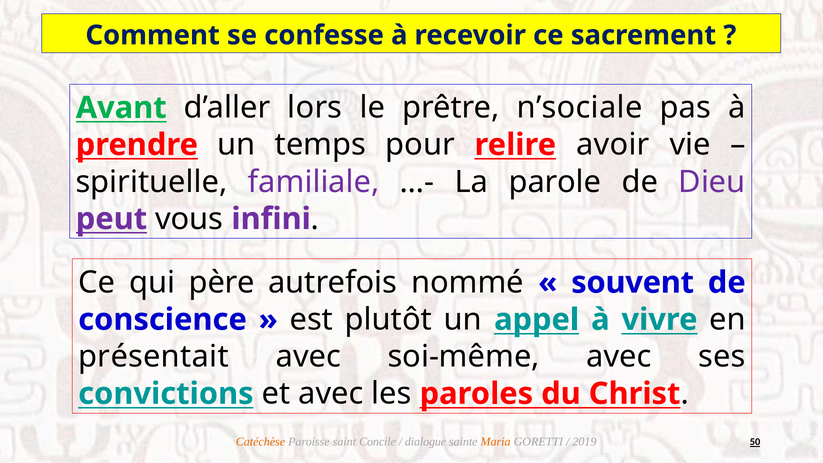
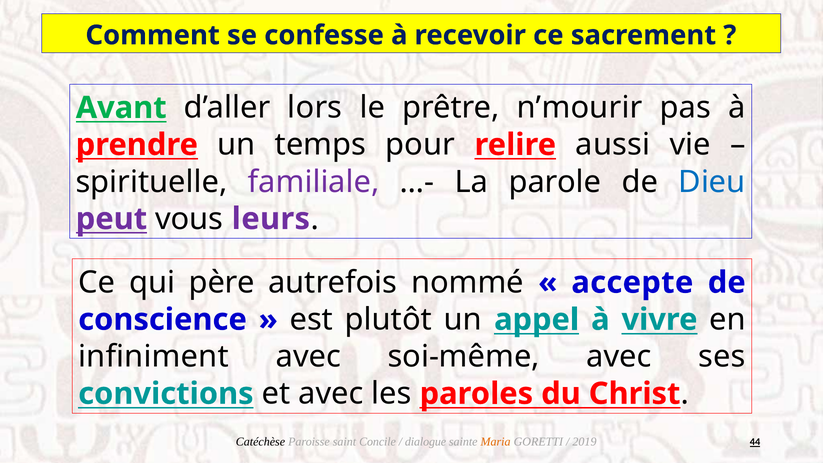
n’sociale: n’sociale -> n’mourir
avoir: avoir -> aussi
Dieu colour: purple -> blue
infini: infini -> leurs
souvent: souvent -> accepte
présentait: présentait -> infiniment
Catéchèse colour: orange -> black
50: 50 -> 44
